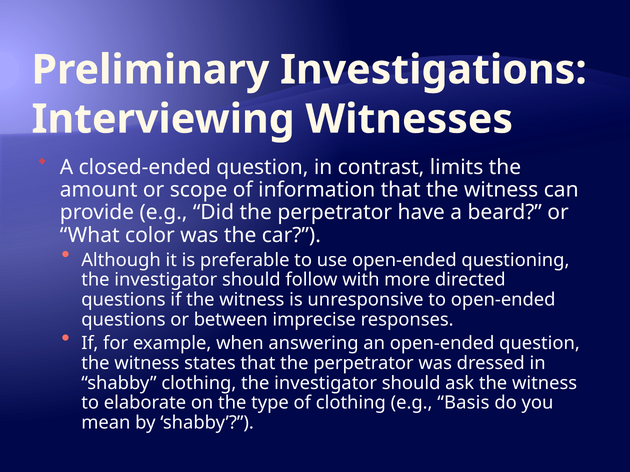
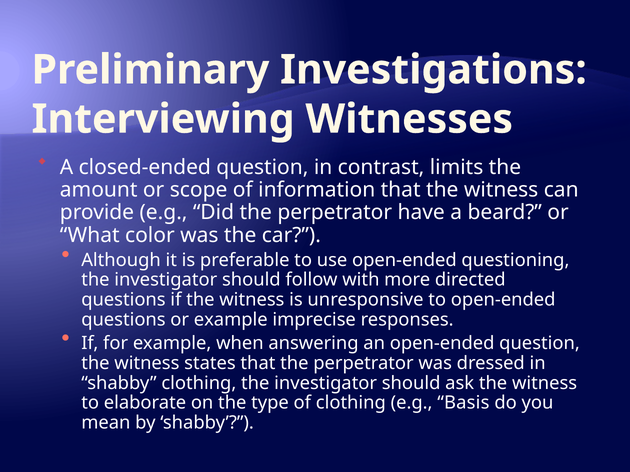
or between: between -> example
